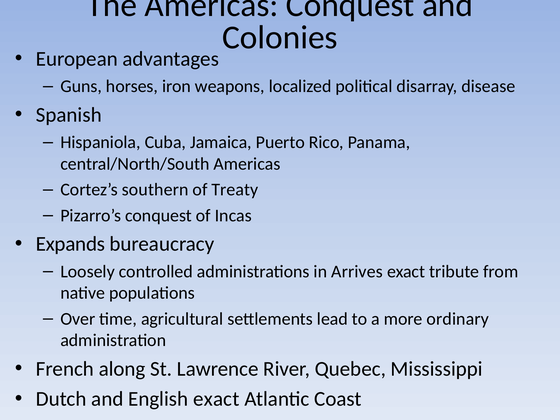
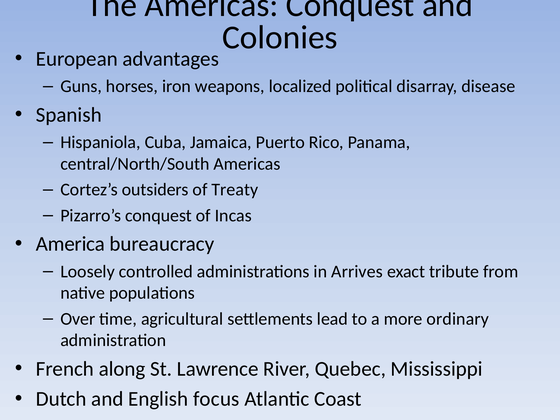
southern: southern -> outsiders
Expands: Expands -> America
English exact: exact -> focus
